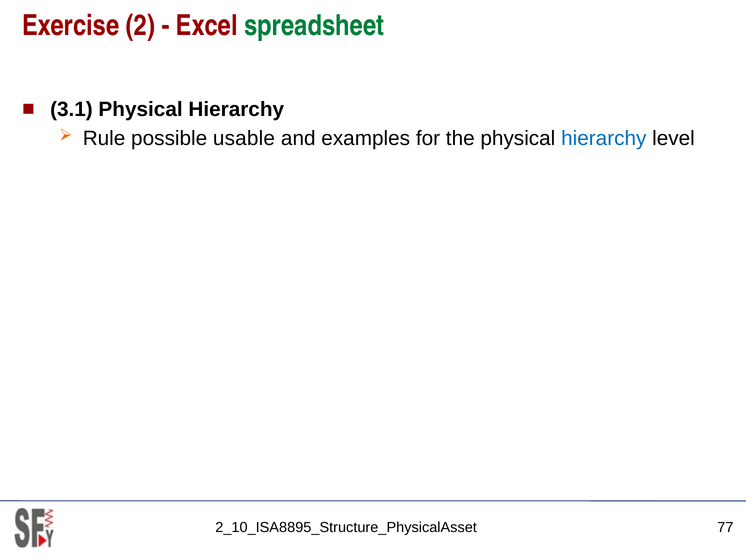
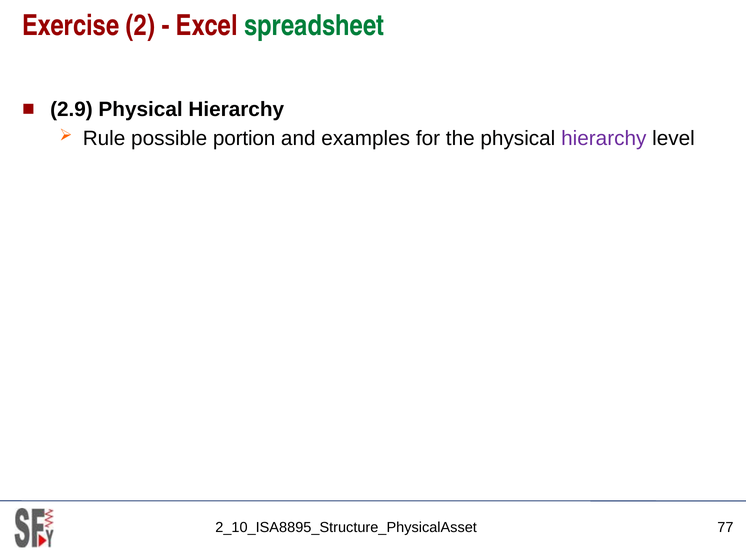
3.1: 3.1 -> 2.9
usable: usable -> portion
hierarchy at (604, 138) colour: blue -> purple
